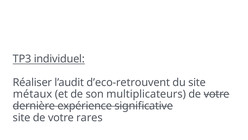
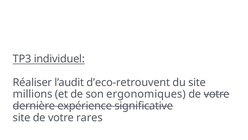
métaux: métaux -> millions
multiplicateurs: multiplicateurs -> ergonomiques
